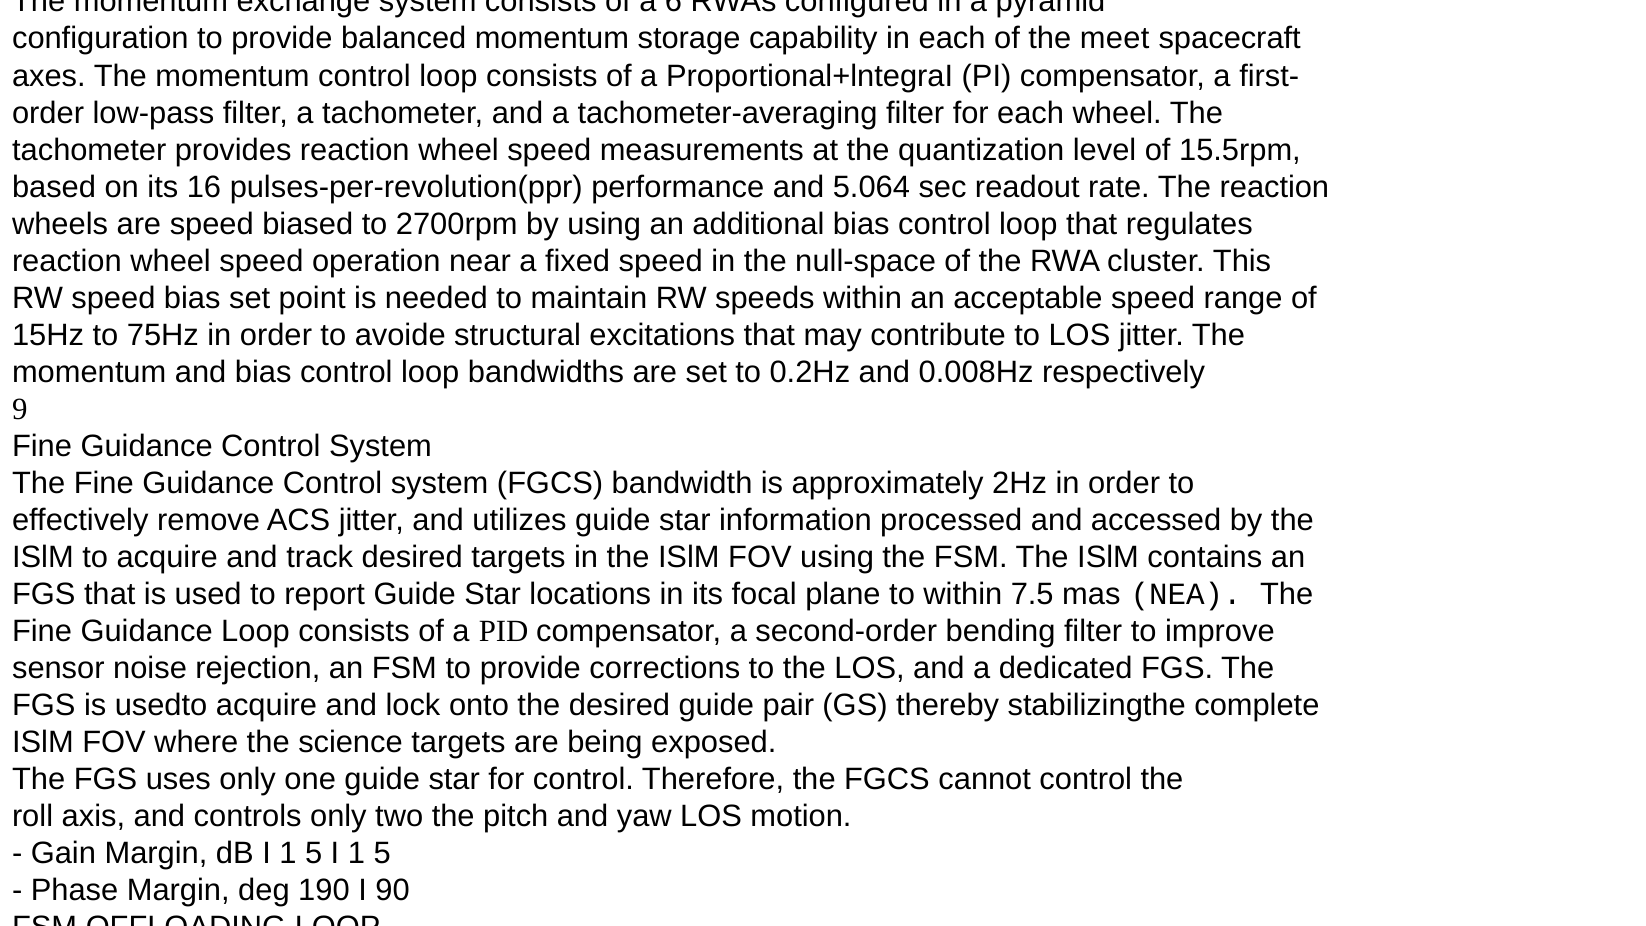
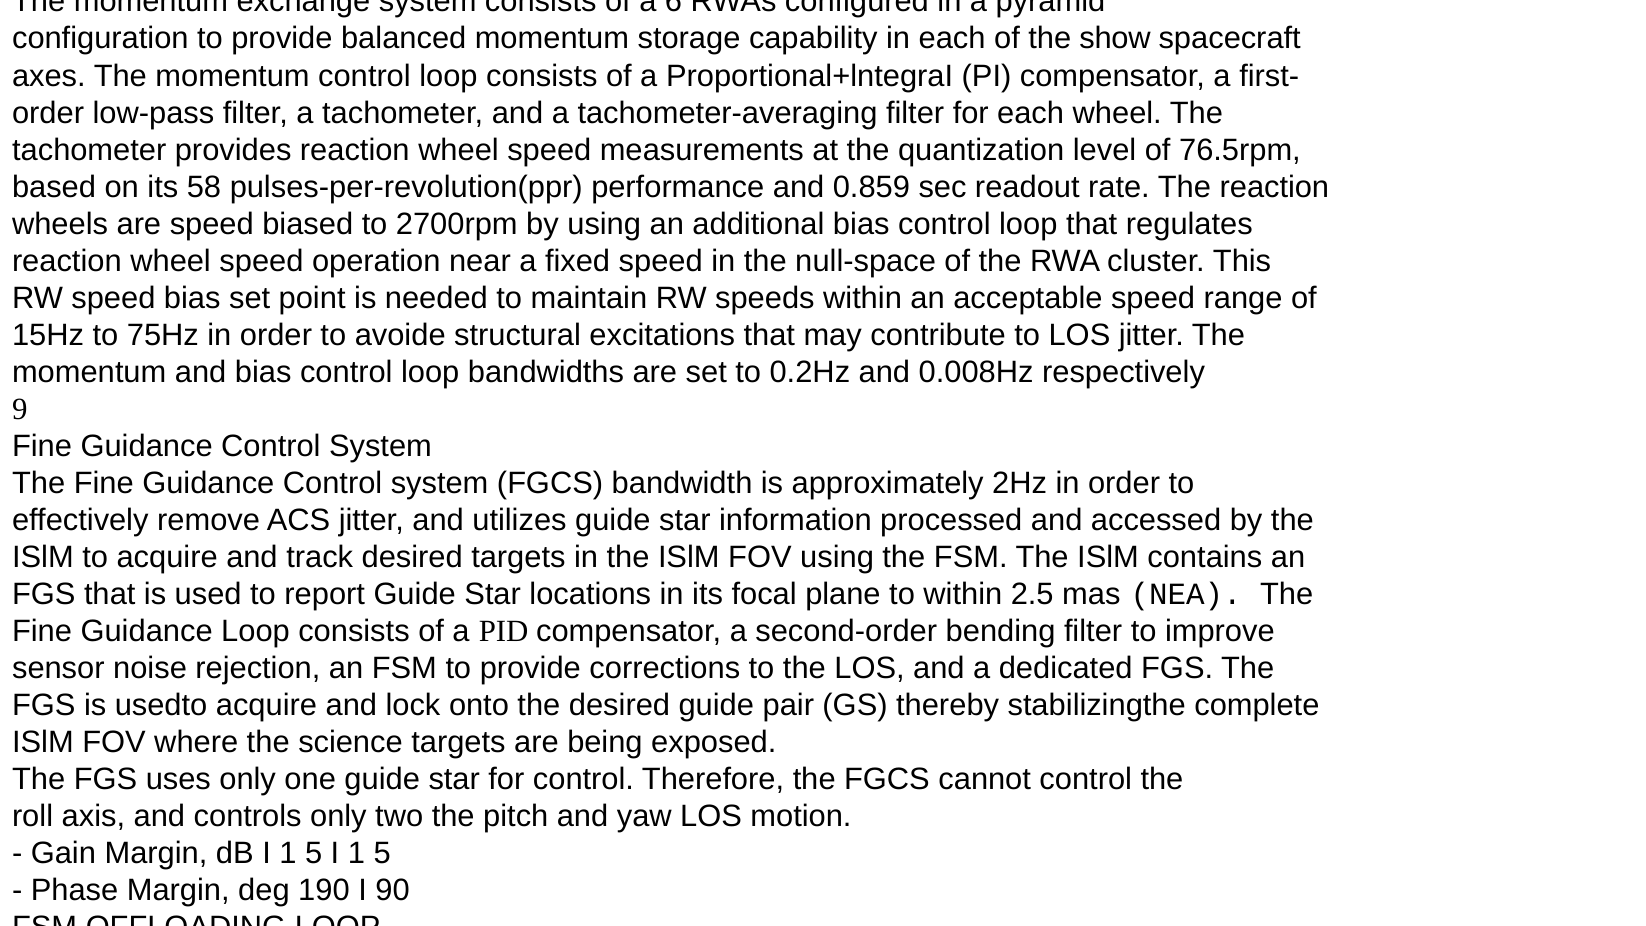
the meet: meet -> show
15.5rpm: 15.5rpm -> 76.5rpm
16: 16 -> 58
5.064: 5.064 -> 0.859
7.5: 7.5 -> 2.5
